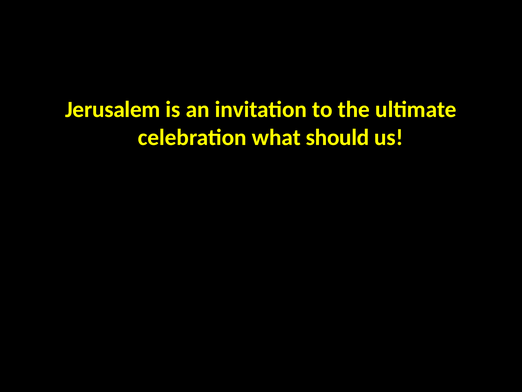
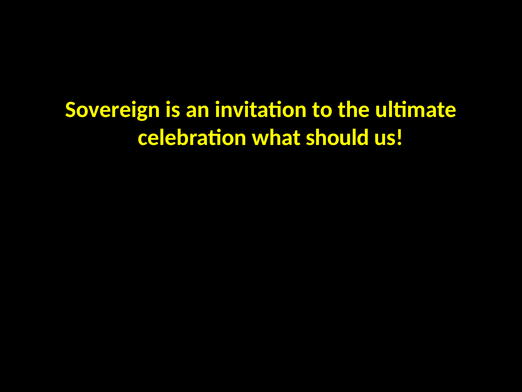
Jerusalem: Jerusalem -> Sovereign
